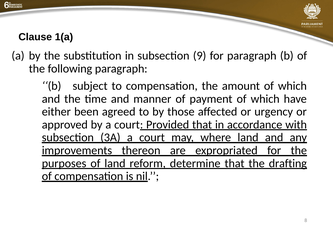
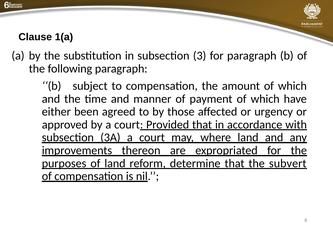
9: 9 -> 3
drafting: drafting -> subvert
